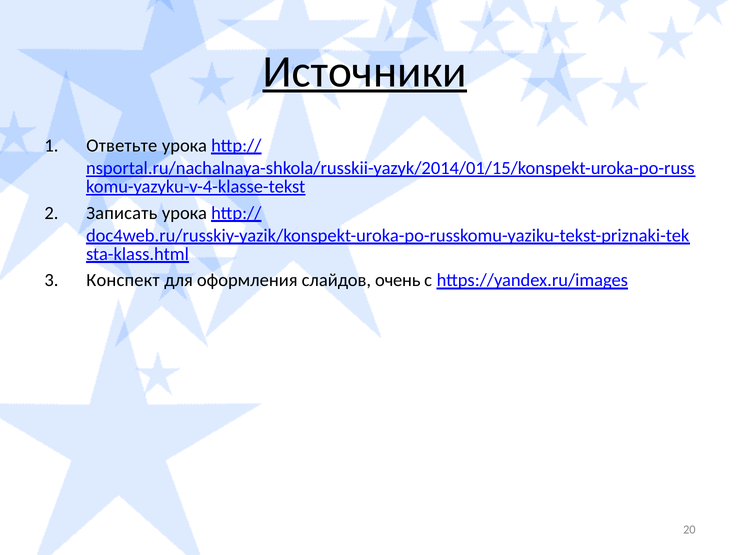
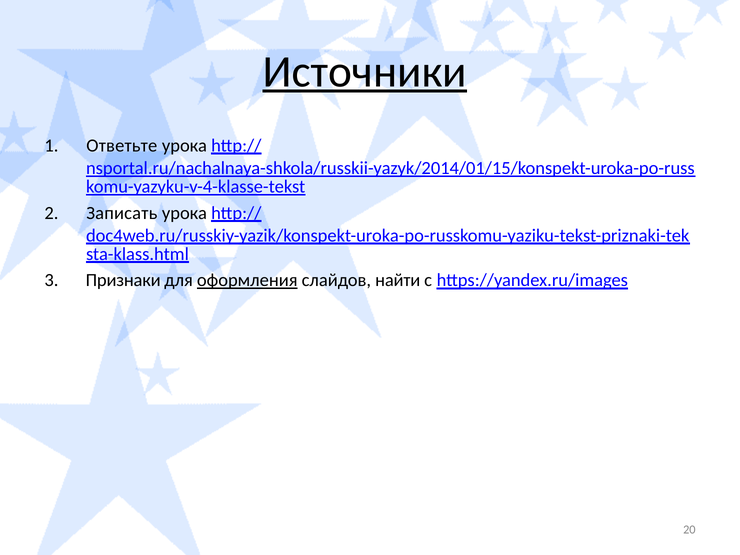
Конспект: Конспект -> Признаки
оформления underline: none -> present
очень: очень -> найти
